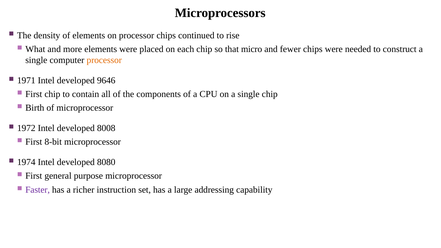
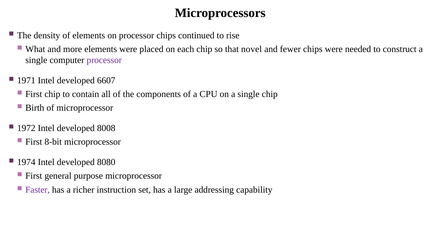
micro: micro -> novel
processor at (104, 60) colour: orange -> purple
9646: 9646 -> 6607
